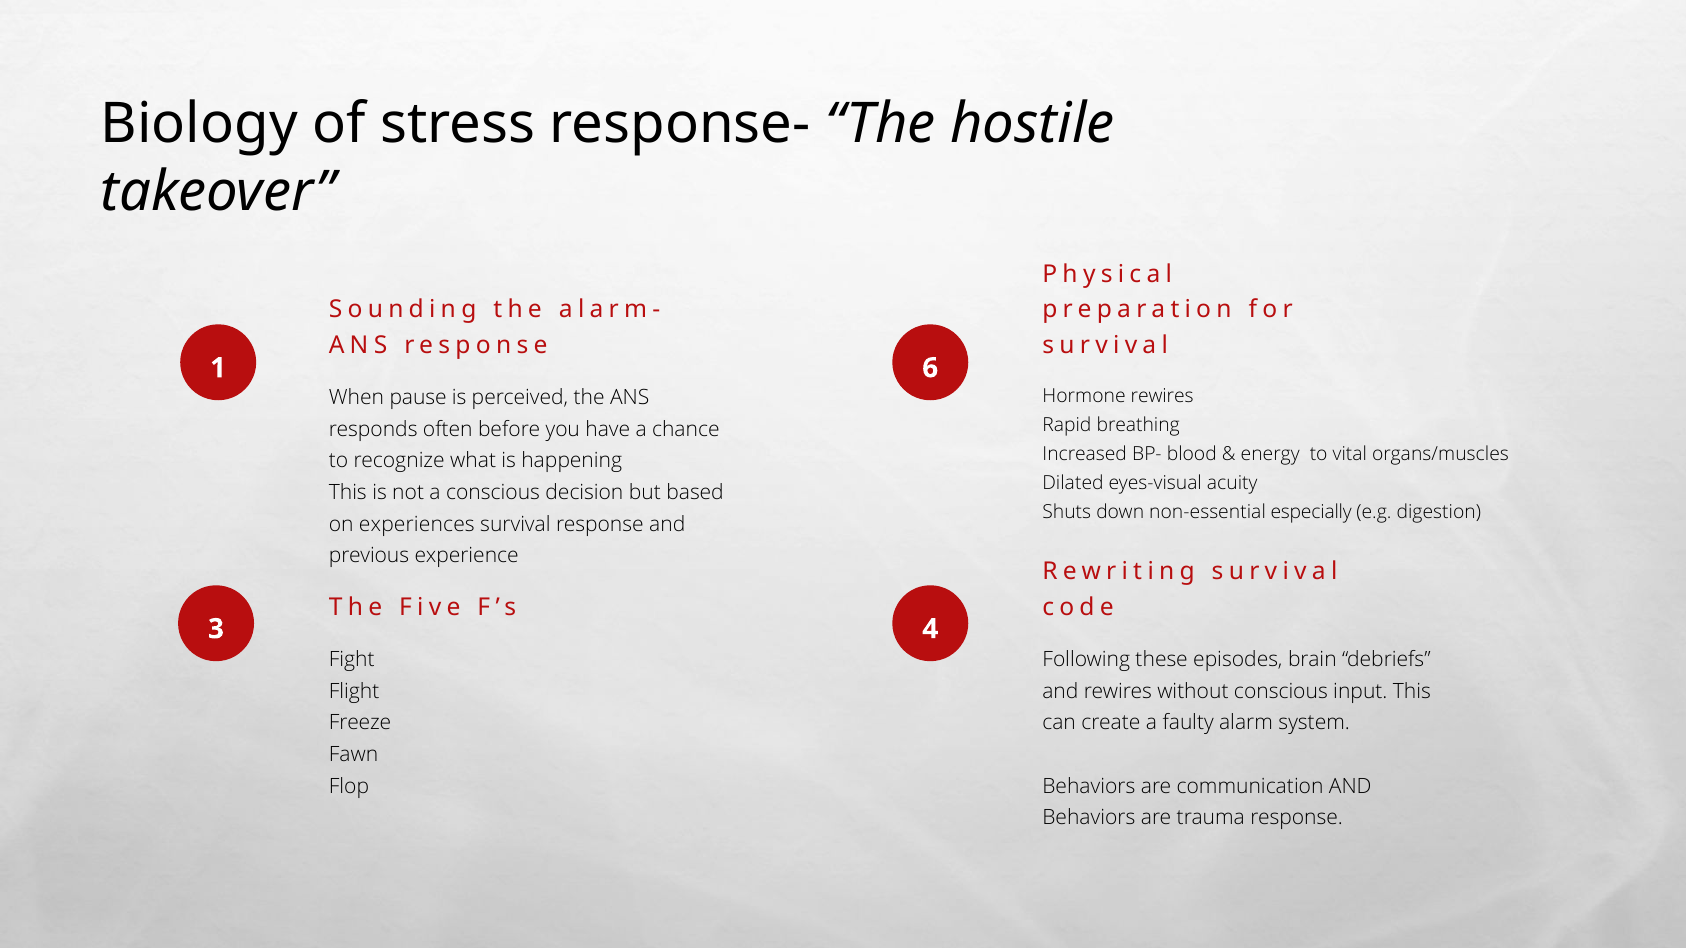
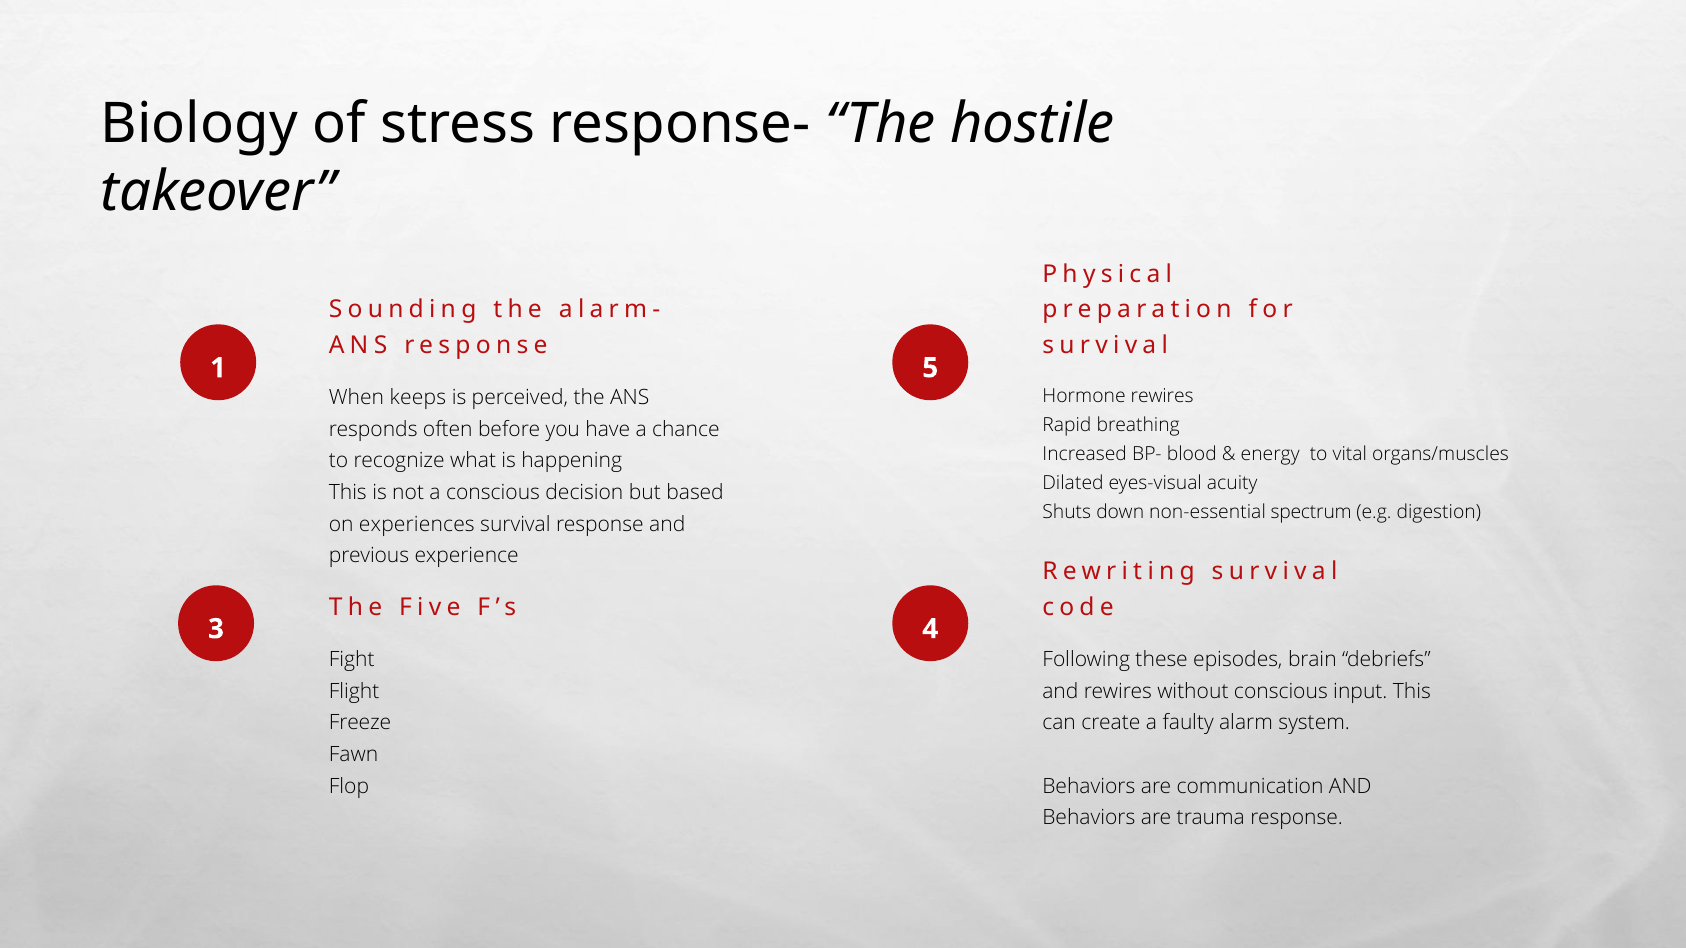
6: 6 -> 5
pause: pause -> keeps
especially: especially -> spectrum
